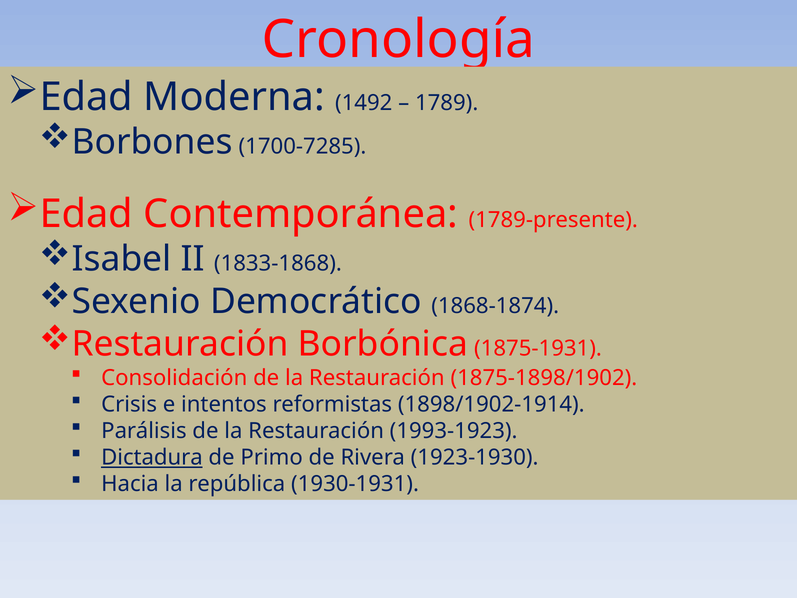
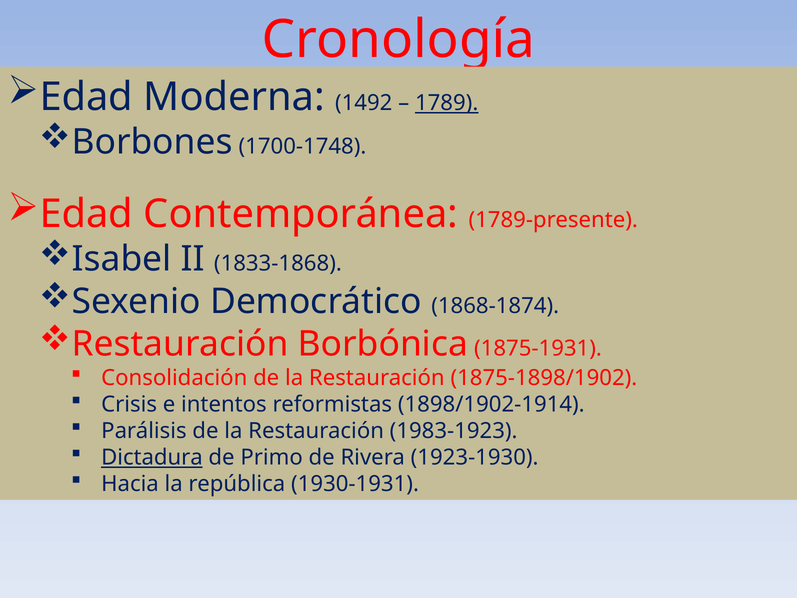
1789 underline: none -> present
1700-7285: 1700-7285 -> 1700-1748
1993-1923: 1993-1923 -> 1983-1923
